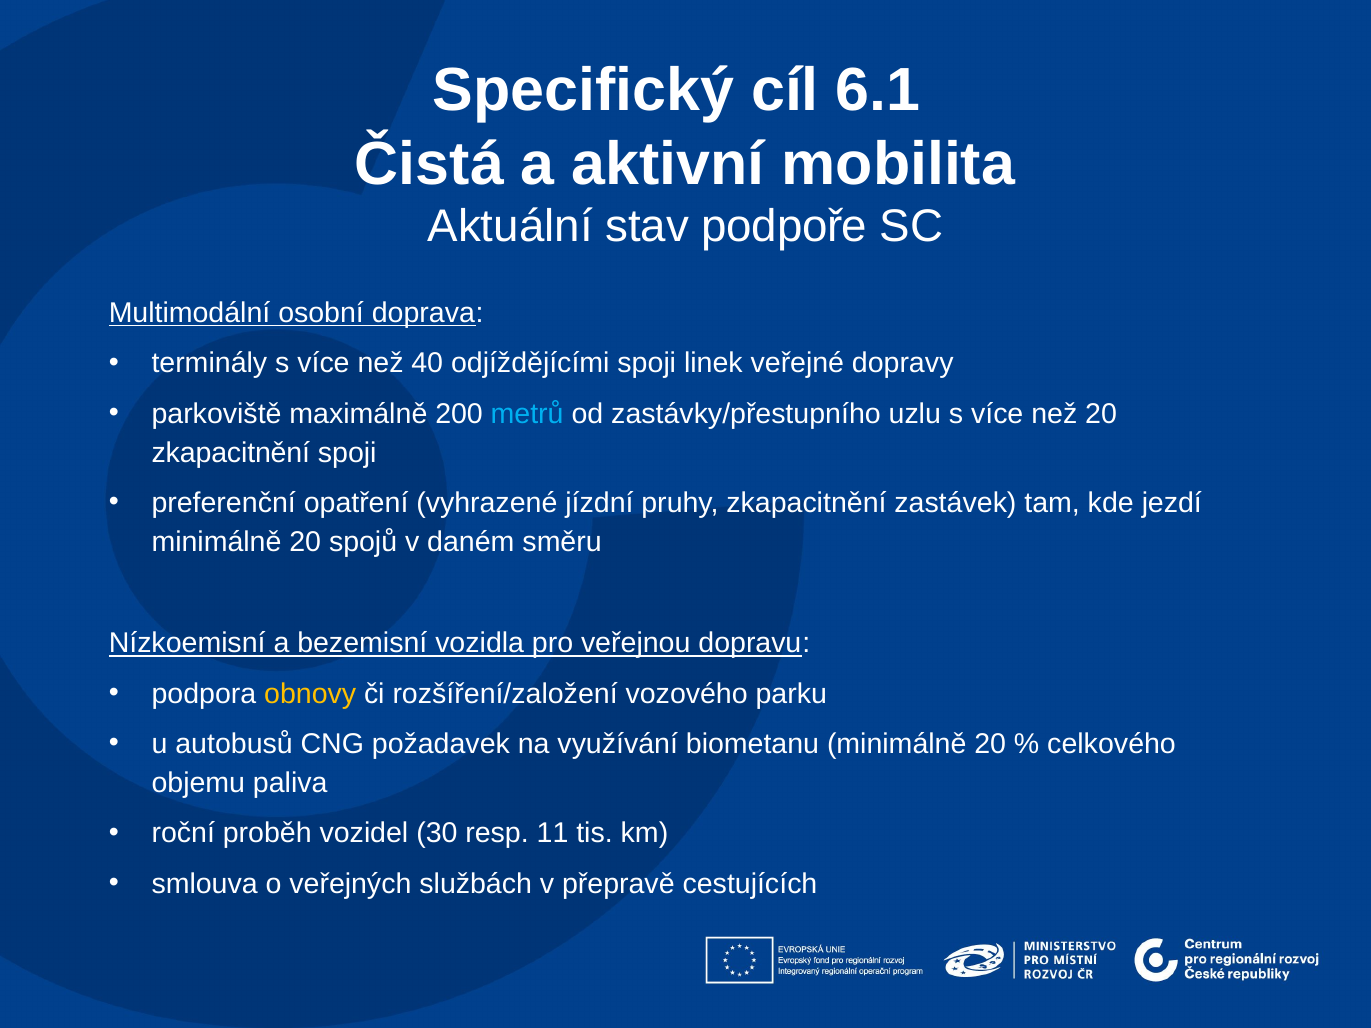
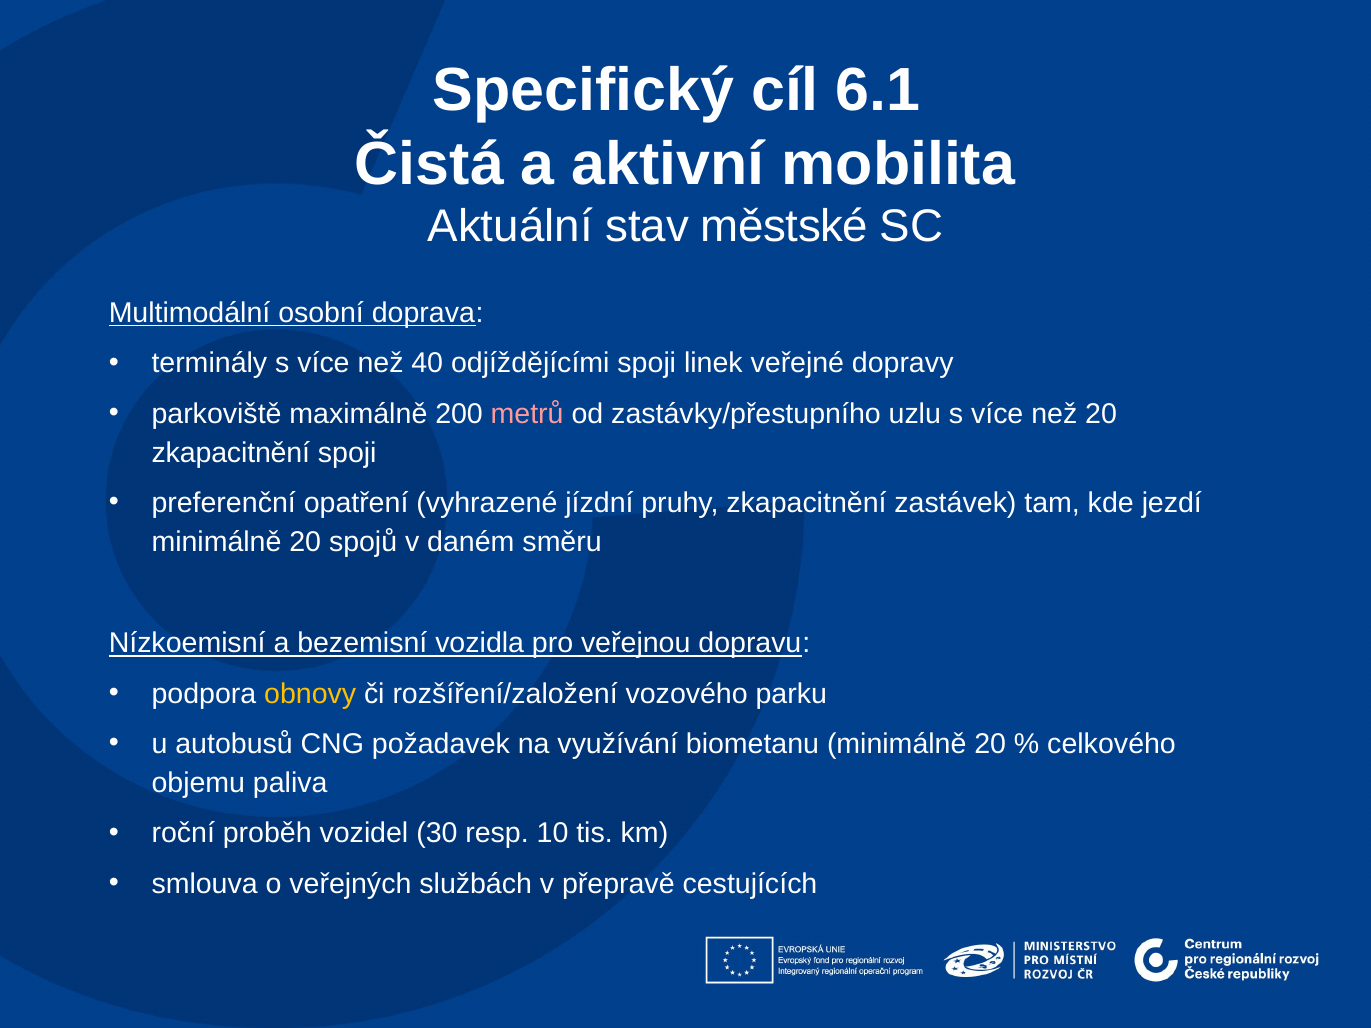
podpoře: podpoře -> městské
metrů colour: light blue -> pink
11: 11 -> 10
